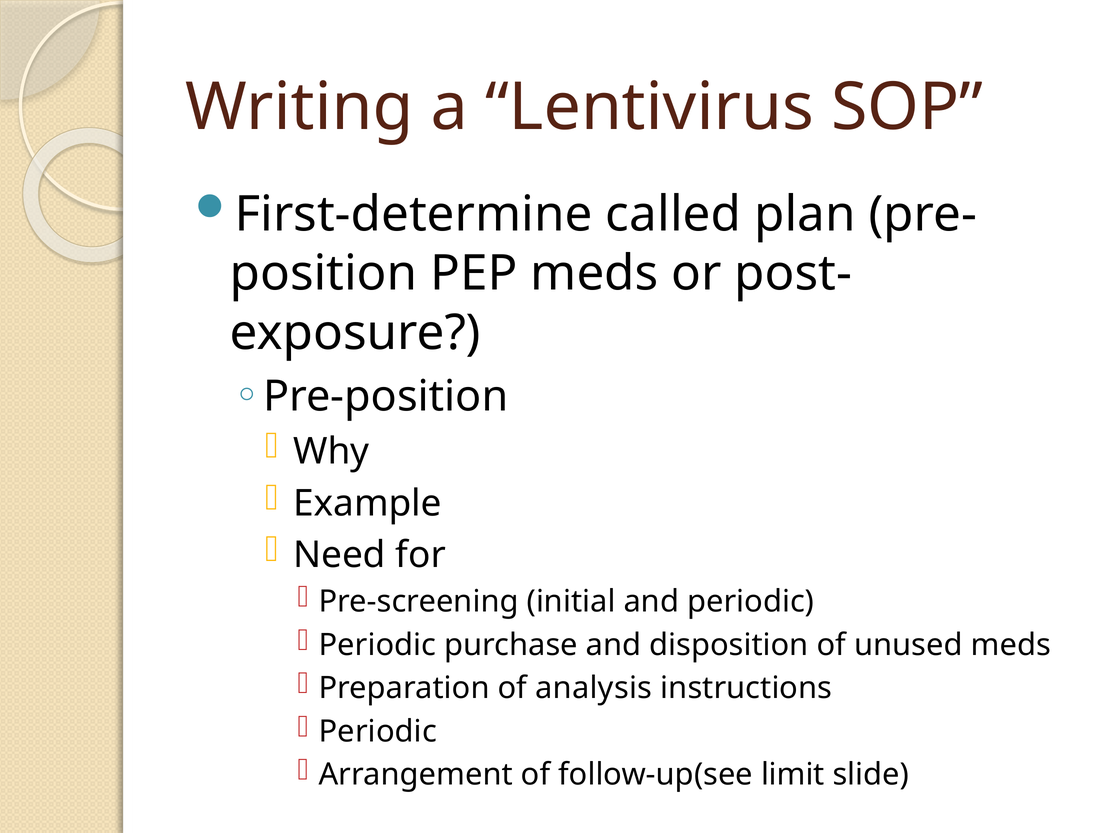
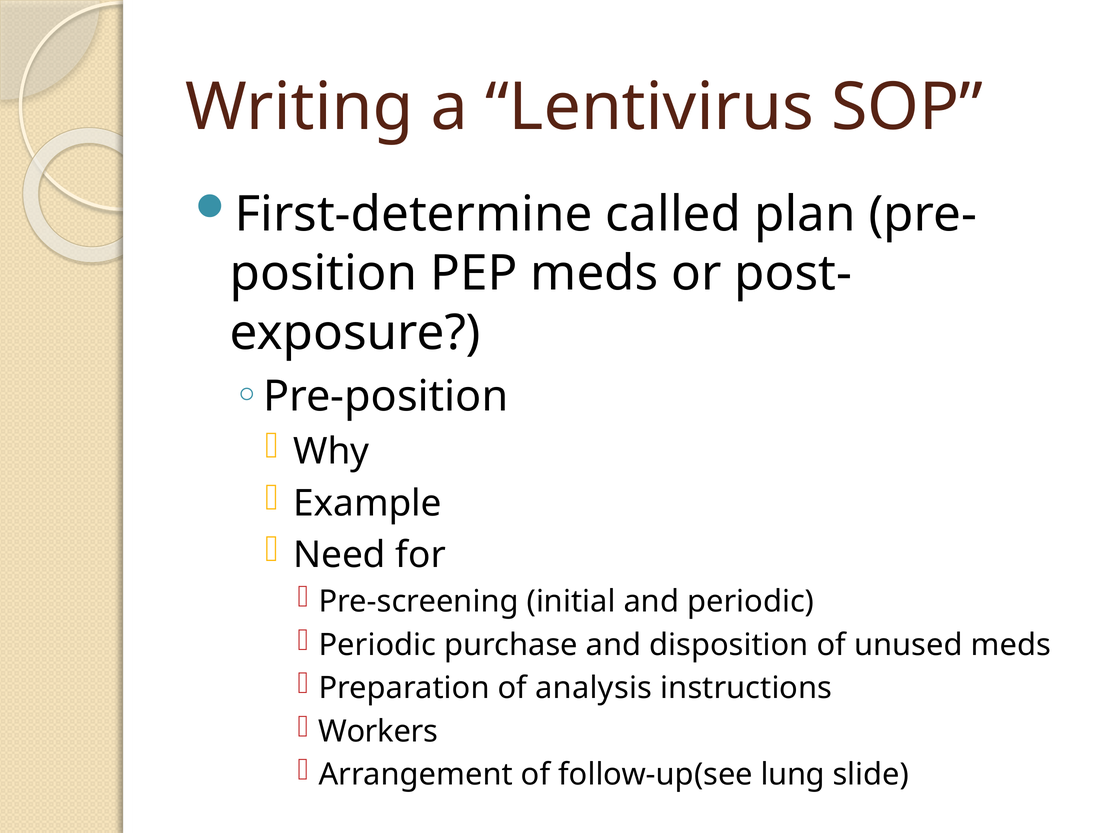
Periodic at (378, 732): Periodic -> Workers
limit: limit -> lung
